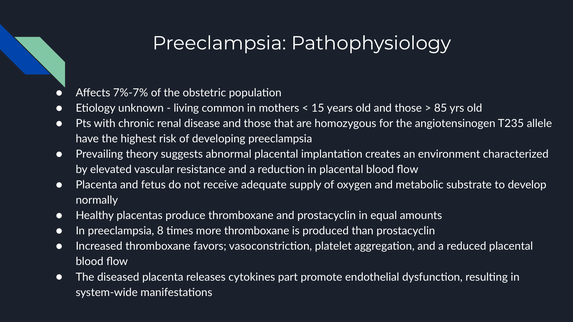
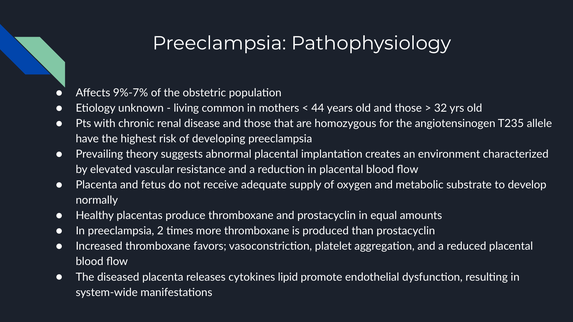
7%-7%: 7%-7% -> 9%-7%
15: 15 -> 44
85: 85 -> 32
8: 8 -> 2
part: part -> lipid
